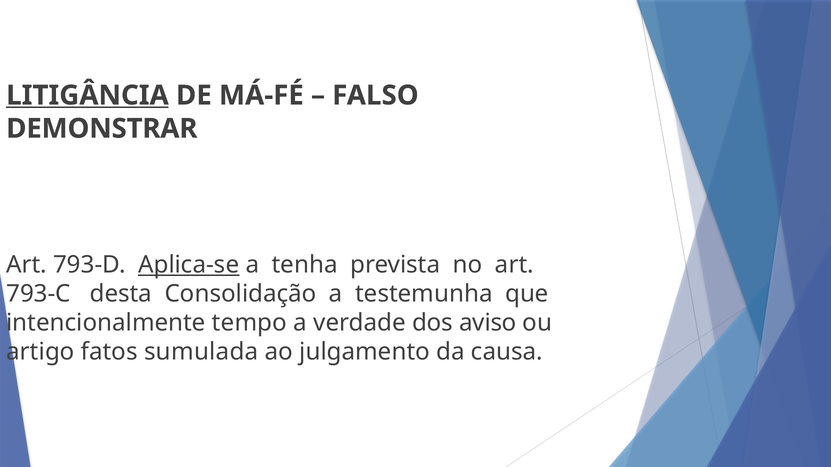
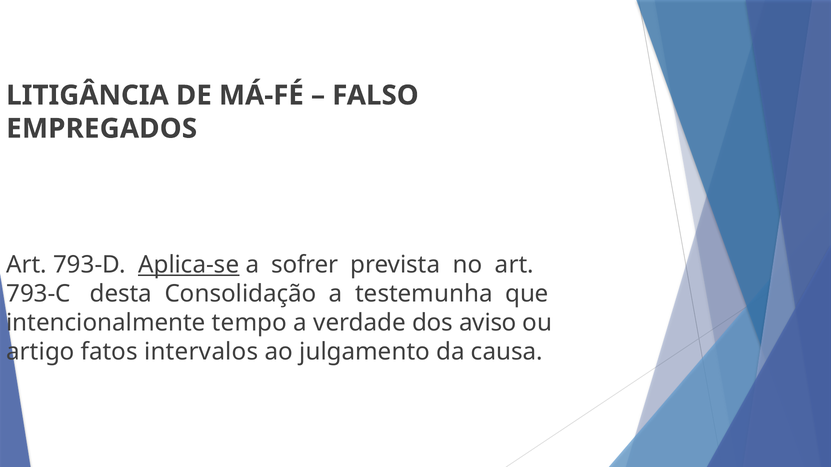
LITIGÂNCIA underline: present -> none
DEMONSTRAR: DEMONSTRAR -> EMPREGADOS
tenha: tenha -> sofrer
sumulada: sumulada -> intervalos
